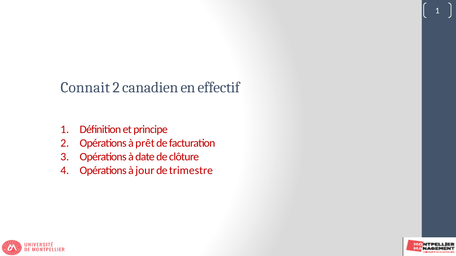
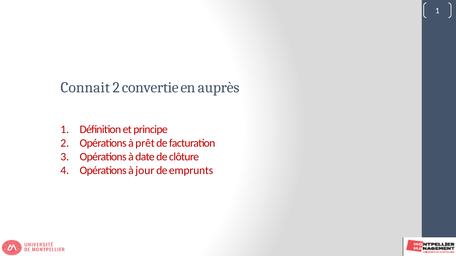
canadien: canadien -> convertie
effectif: effectif -> auprès
trimestre: trimestre -> emprunts
